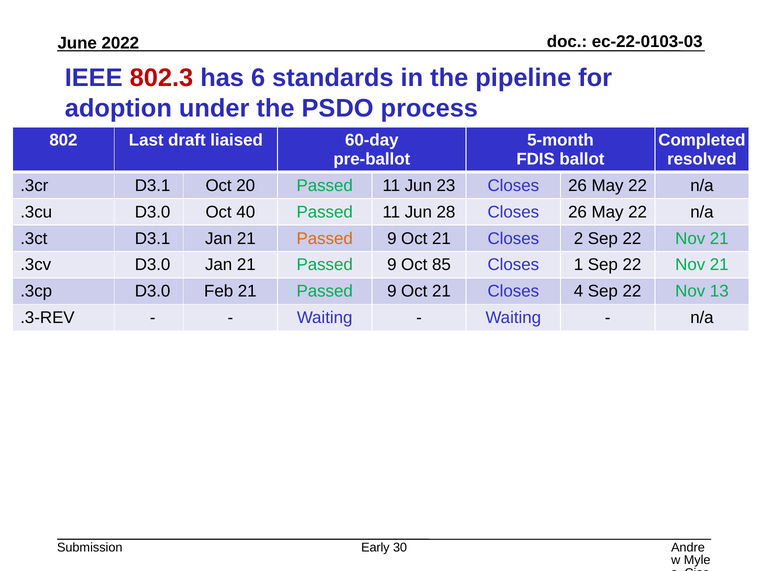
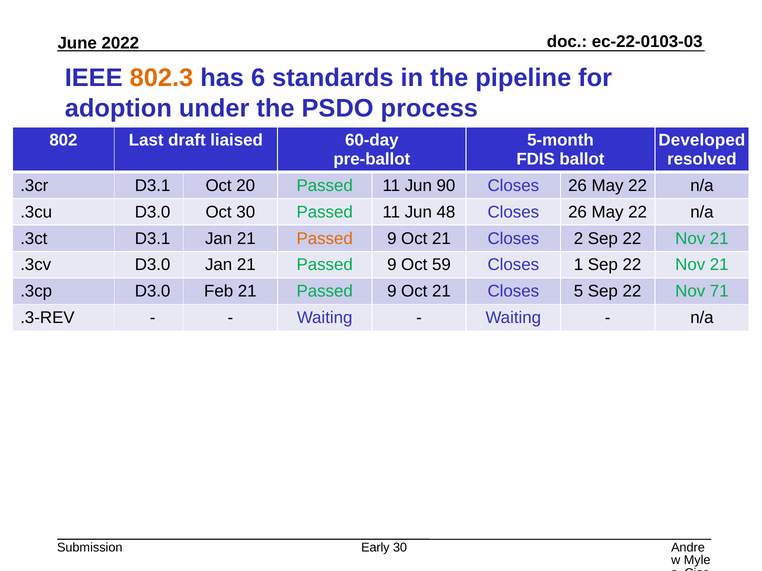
802.3 colour: red -> orange
Completed: Completed -> Developed
23: 23 -> 90
Oct 40: 40 -> 30
28: 28 -> 48
85: 85 -> 59
4: 4 -> 5
13: 13 -> 71
